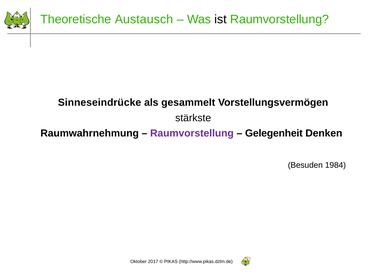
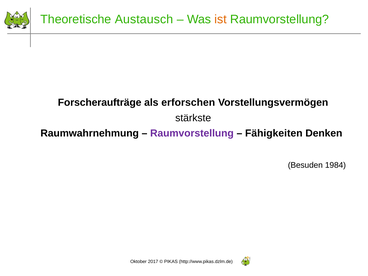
ist colour: black -> orange
Sinneseindrücke: Sinneseindrücke -> Forscheraufträge
gesammelt: gesammelt -> erforschen
Gelegenheit: Gelegenheit -> Fähigkeiten
